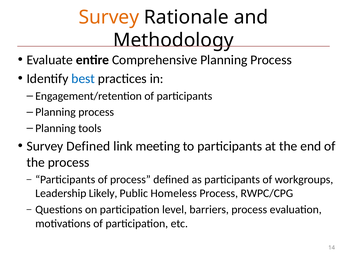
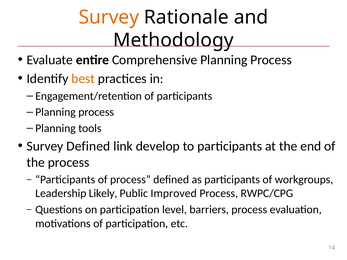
best colour: blue -> orange
meeting: meeting -> develop
Homeless: Homeless -> Improved
